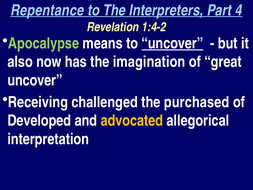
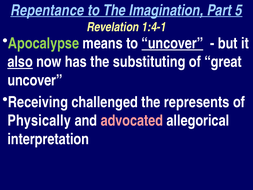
Interpreters: Interpreters -> Imagination
4: 4 -> 5
1:4-2: 1:4-2 -> 1:4-1
also underline: none -> present
imagination: imagination -> substituting
purchased: purchased -> represents
Developed: Developed -> Physically
advocated colour: yellow -> pink
